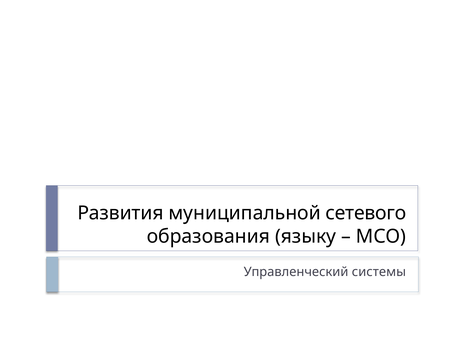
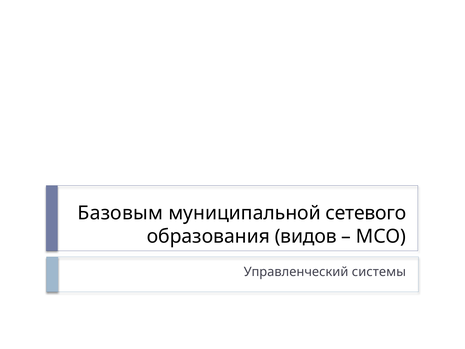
Развития: Развития -> Базовым
языку: языку -> видов
